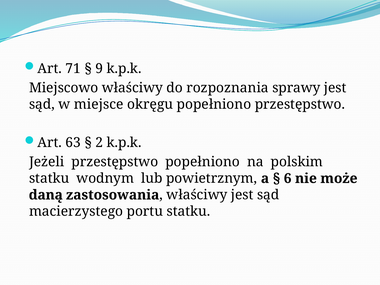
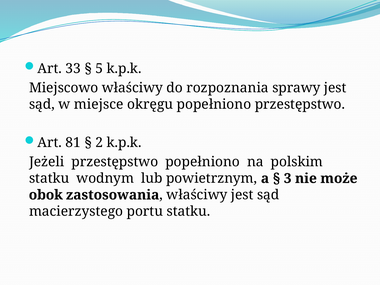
71: 71 -> 33
9: 9 -> 5
63: 63 -> 81
6: 6 -> 3
daną: daną -> obok
